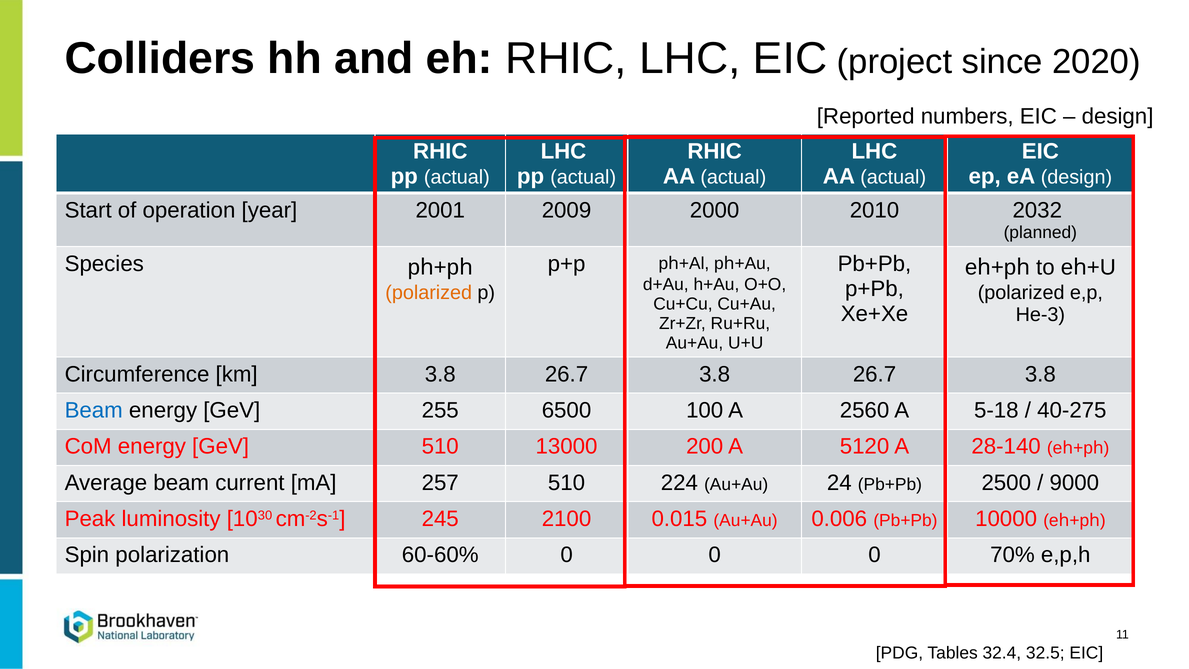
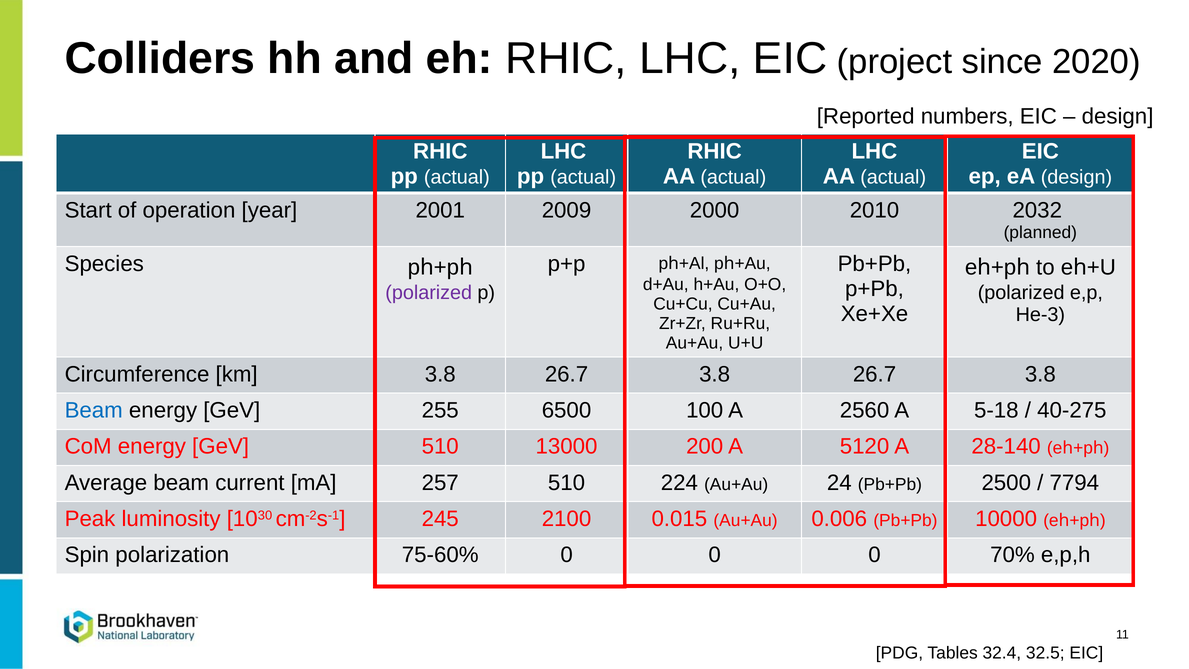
polarized at (429, 292) colour: orange -> purple
9000: 9000 -> 7794
60-60%: 60-60% -> 75-60%
